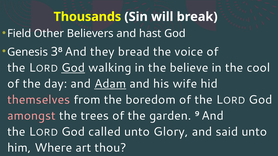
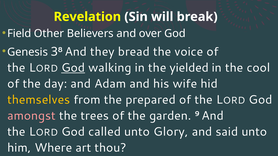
Thousands: Thousands -> Revelation
hast: hast -> over
believe: believe -> yielded
Adam underline: present -> none
themselves colour: pink -> yellow
boredom: boredom -> prepared
